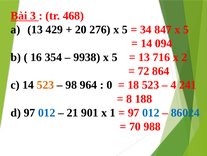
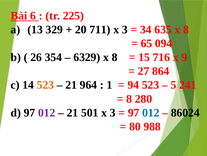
3: 3 -> 6
468: 468 -> 225
429: 429 -> 329
276: 276 -> 711
5 at (125, 29): 5 -> 3
847: 847 -> 635
5 at (186, 29): 5 -> 8
14 at (146, 43): 14 -> 65
16: 16 -> 26
9938: 9938 -> 6329
5 at (115, 57): 5 -> 8
13 at (144, 57): 13 -> 15
2: 2 -> 9
72: 72 -> 27
98 at (71, 85): 98 -> 21
0: 0 -> 1
18: 18 -> 94
4: 4 -> 5
188: 188 -> 280
012 at (47, 112) colour: blue -> purple
901: 901 -> 501
1 at (113, 112): 1 -> 3
86024 colour: blue -> black
70: 70 -> 80
